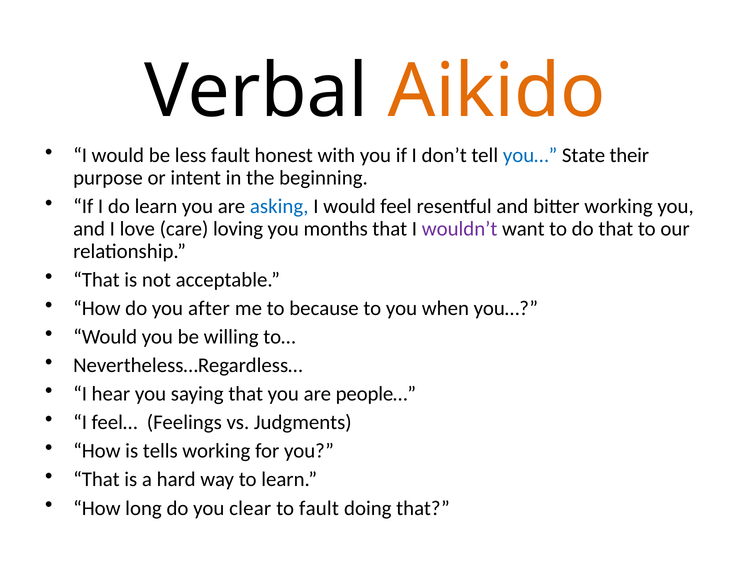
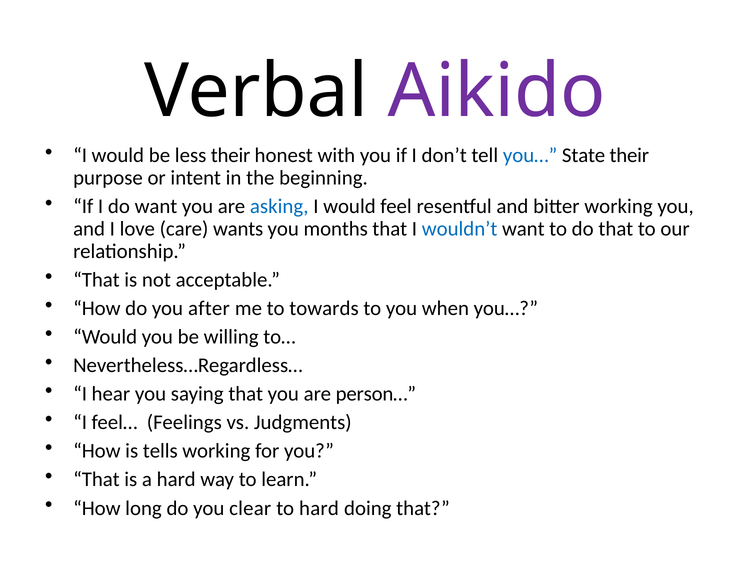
Aikido colour: orange -> purple
less fault: fault -> their
do learn: learn -> want
loving: loving -> wants
wouldn’t colour: purple -> blue
because: because -> towards
people…: people… -> person…
to fault: fault -> hard
